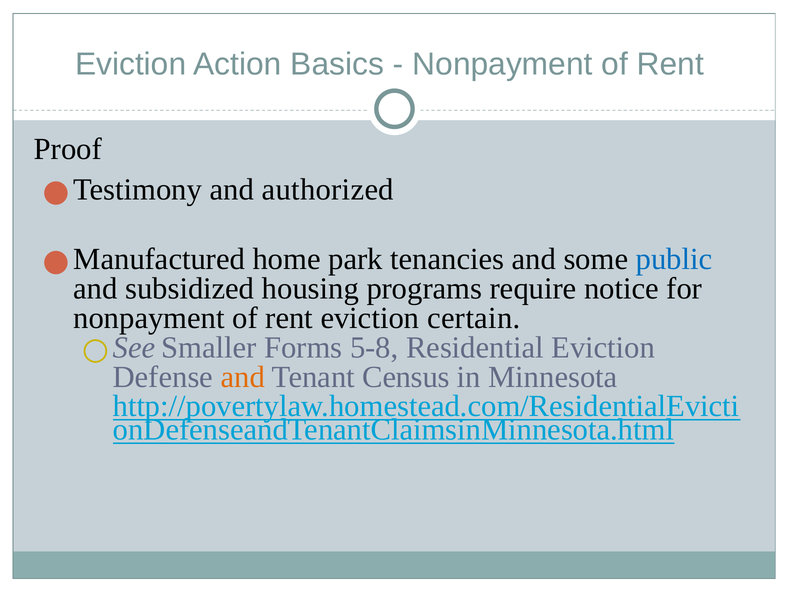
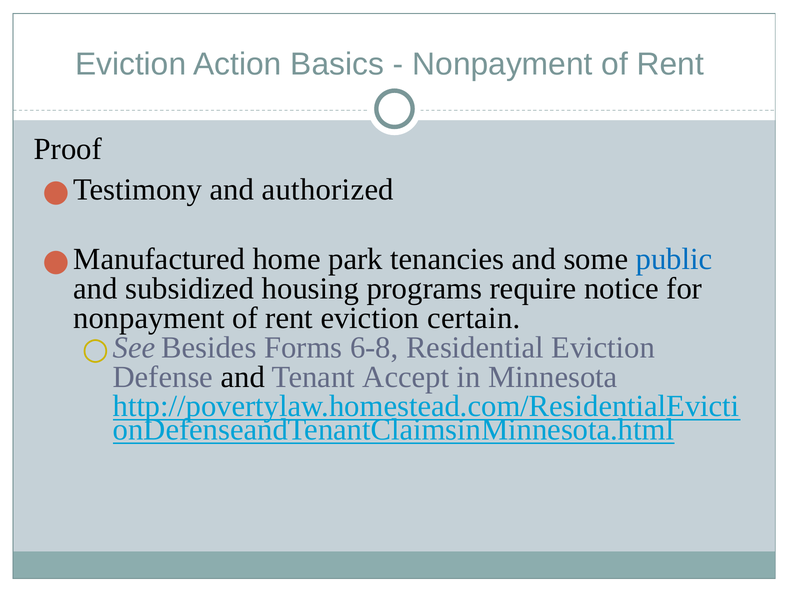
Smaller: Smaller -> Besides
5-8: 5-8 -> 6-8
and at (243, 377) colour: orange -> black
Census: Census -> Accept
